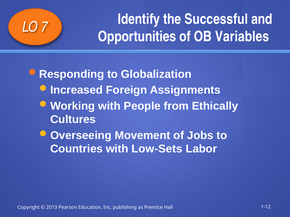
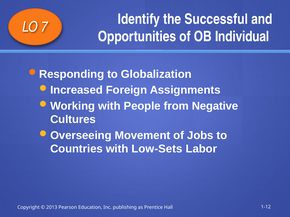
Variables: Variables -> Individual
Ethically: Ethically -> Negative
